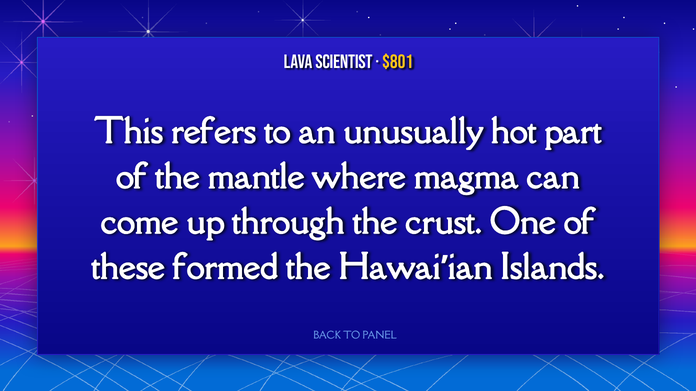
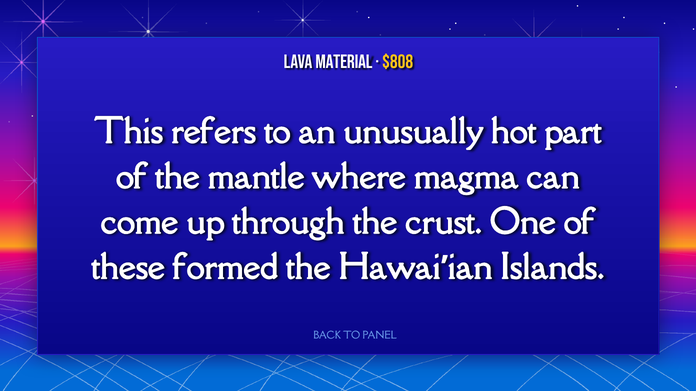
Scientist: Scientist -> Material
$801: $801 -> $808
